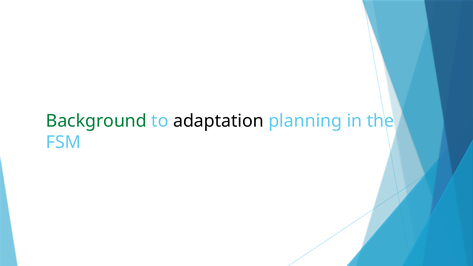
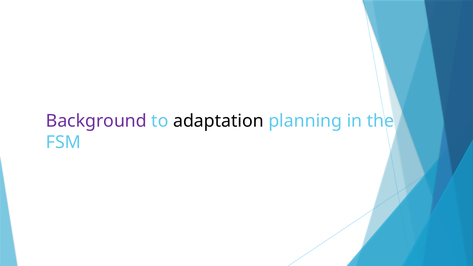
Background colour: green -> purple
